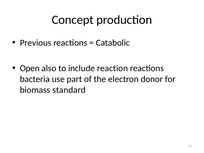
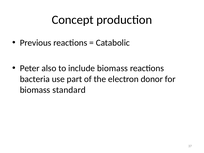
Open: Open -> Peter
include reaction: reaction -> biomass
